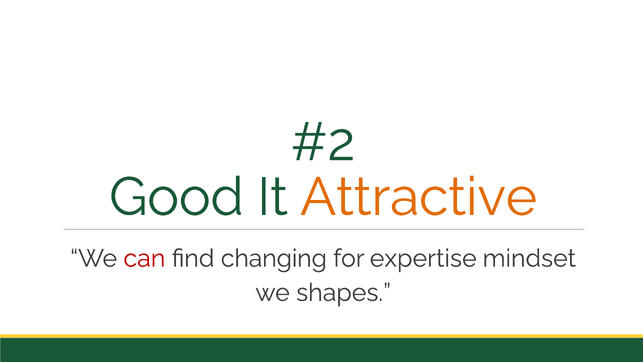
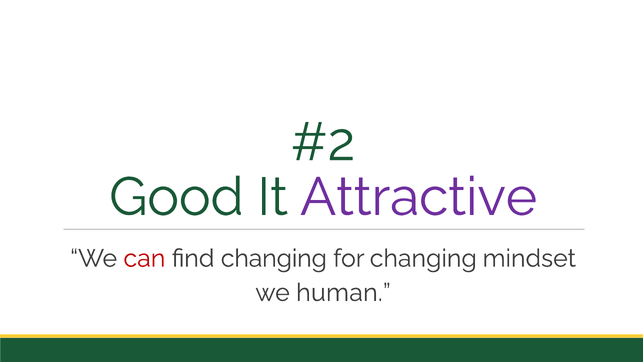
Attractive colour: orange -> purple
for expertise: expertise -> changing
shapes: shapes -> human
